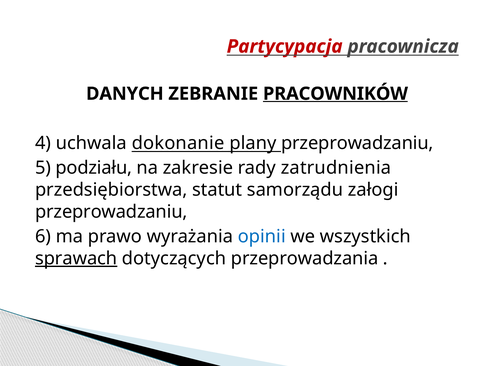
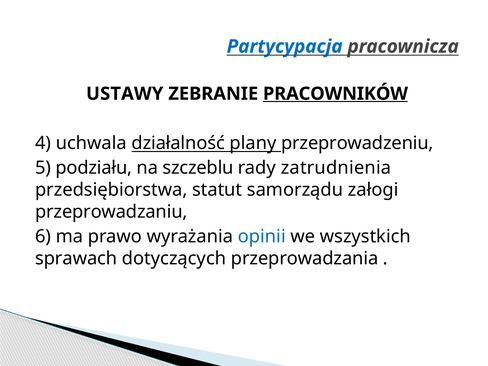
Partycypacja colour: red -> blue
DANYCH: DANYCH -> USTAWY
dokonanie: dokonanie -> działalność
plany przeprowadzaniu: przeprowadzaniu -> przeprowadzeniu
zakresie: zakresie -> szczeblu
sprawach underline: present -> none
